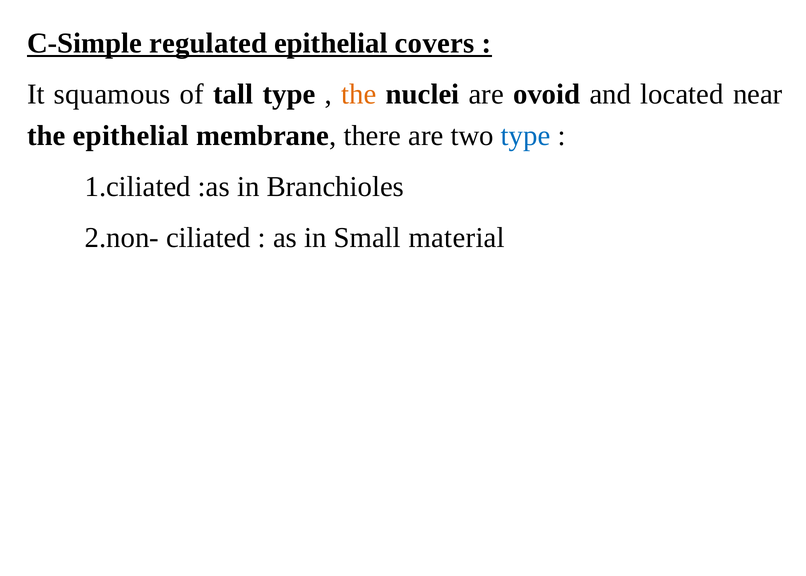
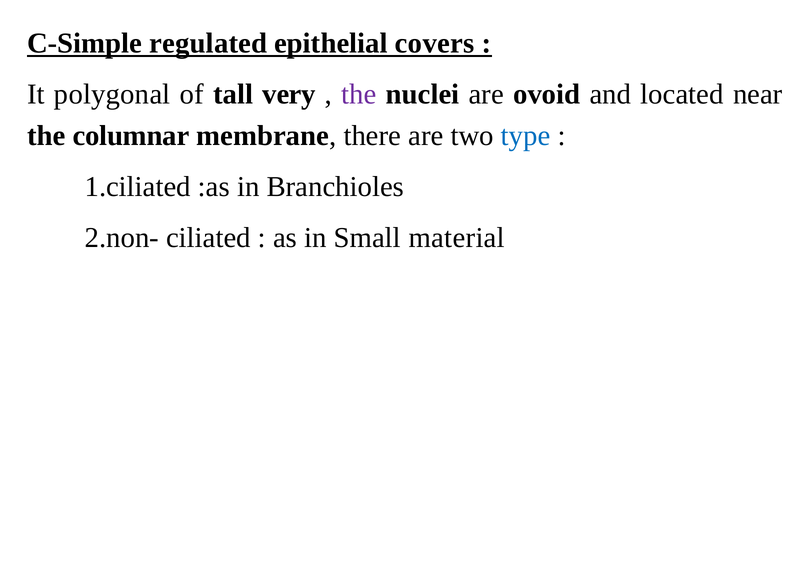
squamous: squamous -> polygonal
tall type: type -> very
the at (359, 94) colour: orange -> purple
the epithelial: epithelial -> columnar
